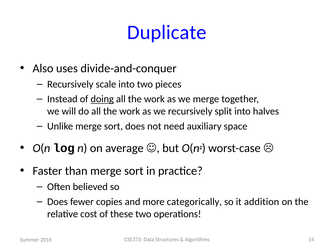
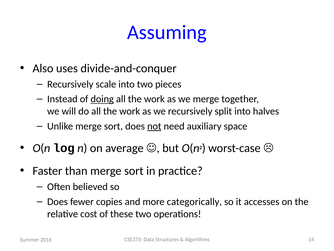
Duplicate: Duplicate -> Assuming
not underline: none -> present
addition: addition -> accesses
